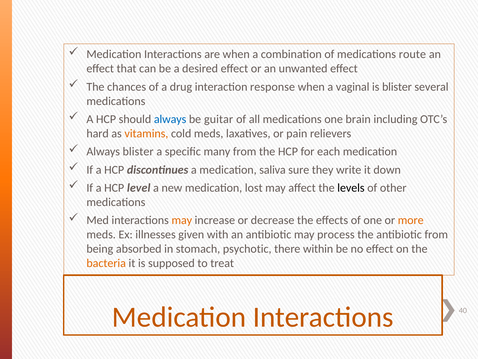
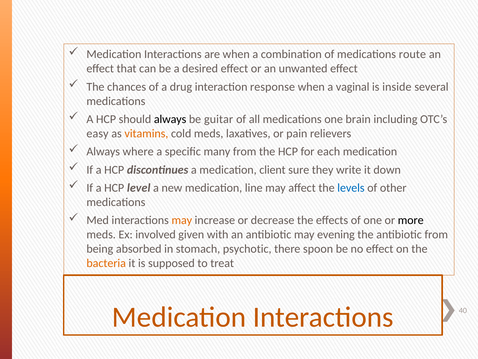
is blister: blister -> inside
always at (170, 119) colour: blue -> black
hard: hard -> easy
Always blister: blister -> where
saliva: saliva -> client
lost: lost -> line
levels colour: black -> blue
more colour: orange -> black
illnesses: illnesses -> involved
process: process -> evening
within: within -> spoon
